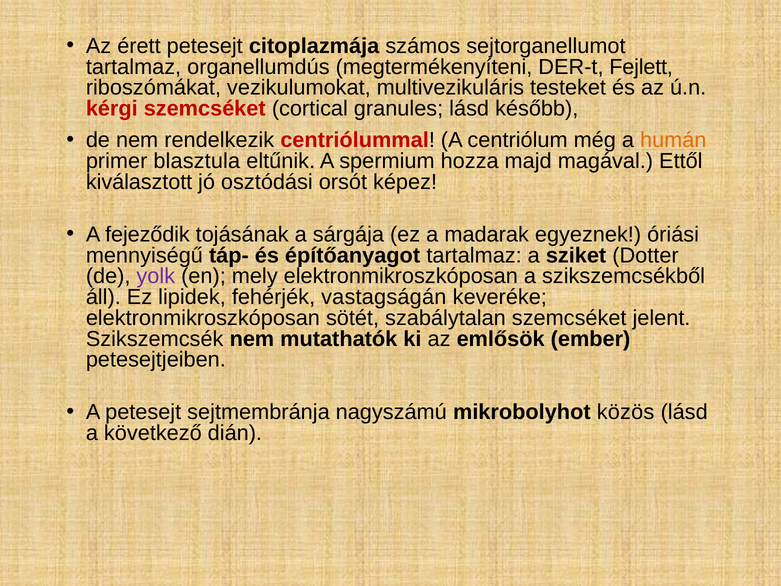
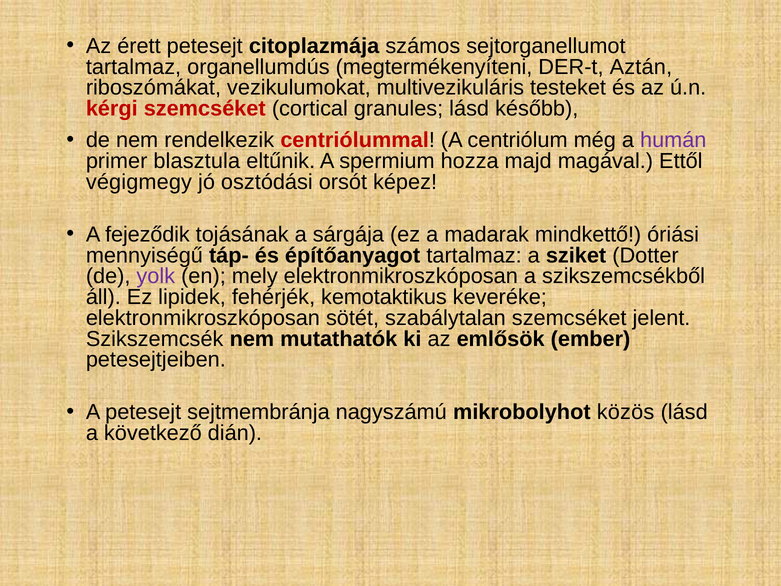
Fejlett: Fejlett -> Aztán
humán colour: orange -> purple
kiválasztott: kiválasztott -> végigmegy
egyeznek: egyeznek -> mindkettő
vastagságán: vastagságán -> kemotaktikus
